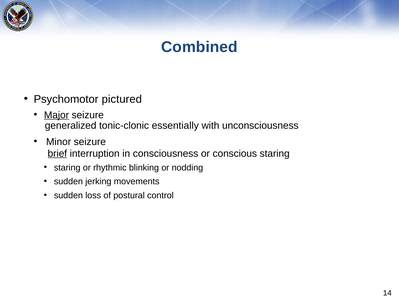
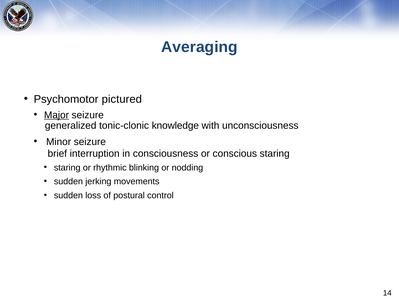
Combined: Combined -> Averaging
essentially: essentially -> knowledge
brief underline: present -> none
